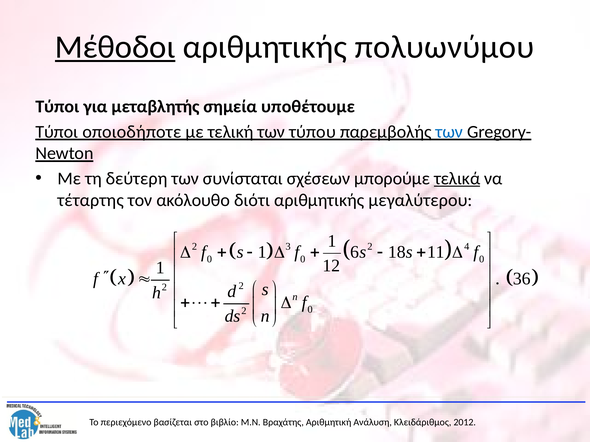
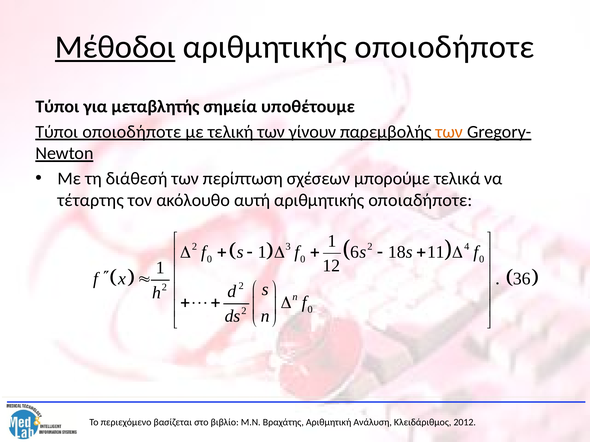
αριθμητικής πολυωνύμου: πολυωνύμου -> οποιοδήποτε
τύπου: τύπου -> γίνουν
των at (449, 132) colour: blue -> orange
δεύτερη: δεύτερη -> διάθεσή
συνίσταται: συνίσταται -> περίπτωση
τελικά underline: present -> none
διότι: διότι -> αυτή
μεγαλύτερου: μεγαλύτερου -> οποιαδήποτε
